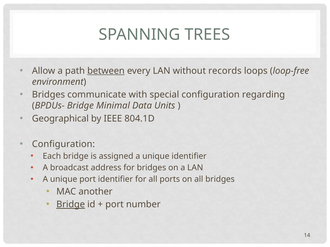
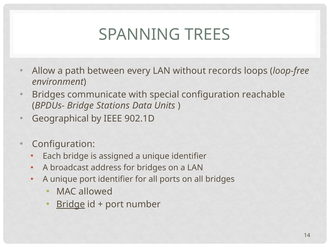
between underline: present -> none
regarding: regarding -> reachable
Minimal: Minimal -> Stations
804.1D: 804.1D -> 902.1D
another: another -> allowed
